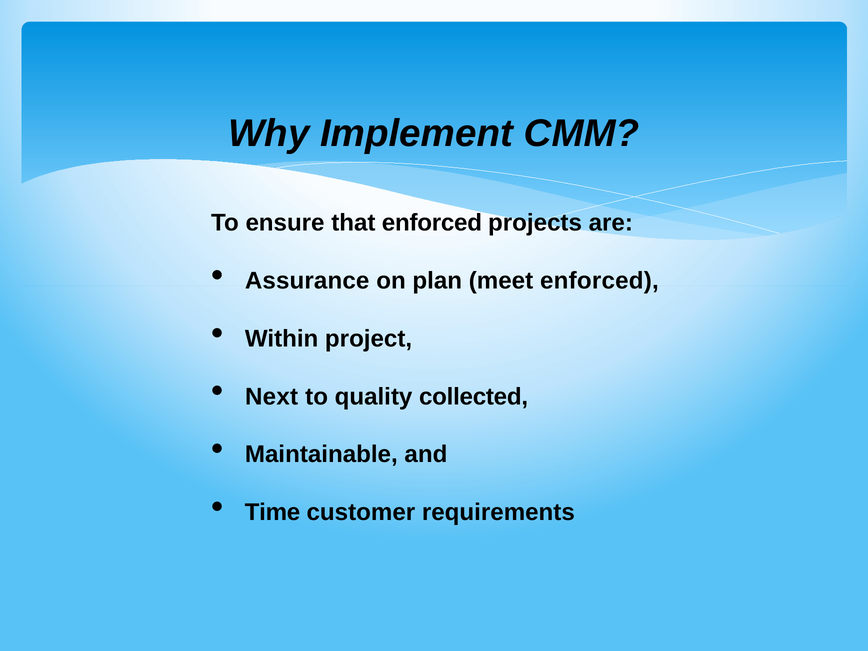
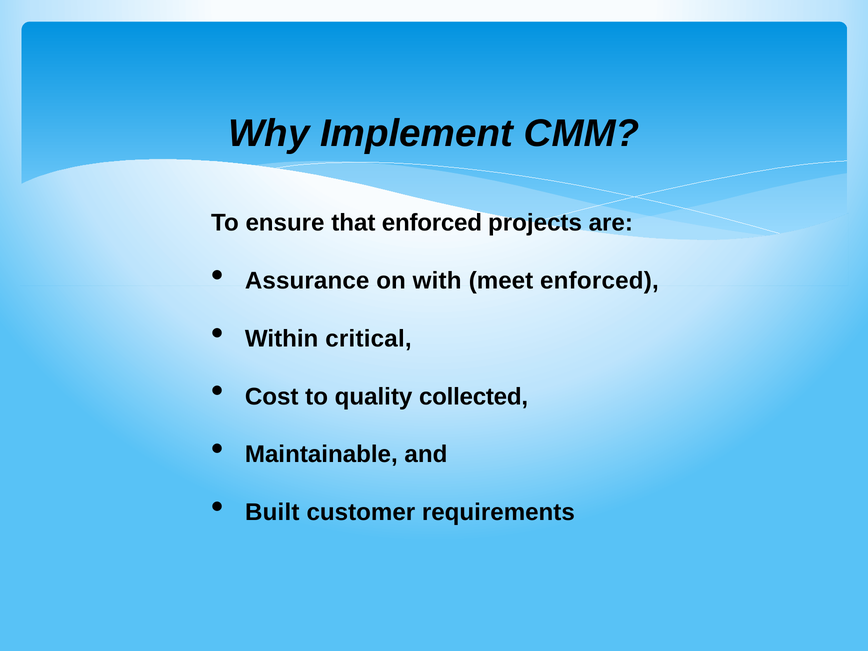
plan: plan -> with
project: project -> critical
Next: Next -> Cost
Time: Time -> Built
